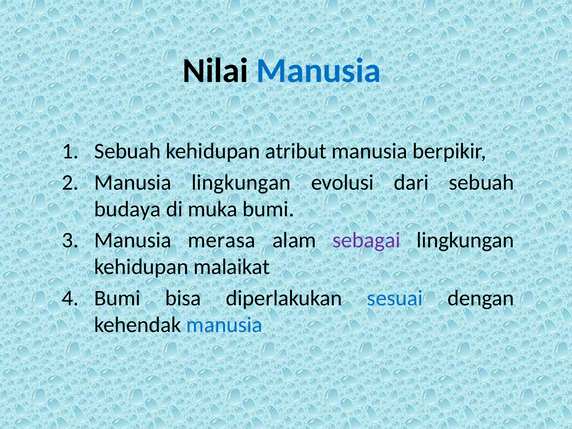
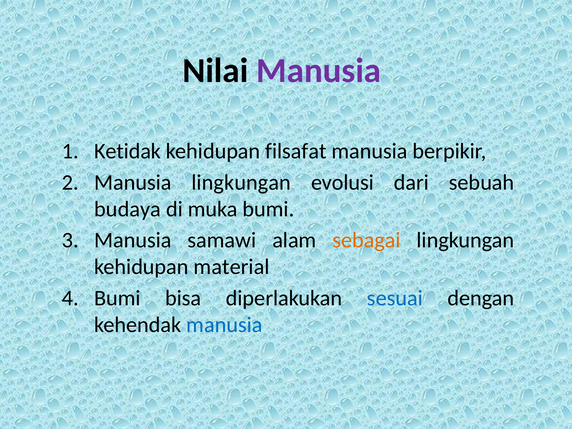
Manusia at (319, 71) colour: blue -> purple
Sebuah at (128, 151): Sebuah -> Ketidak
atribut: atribut -> filsafat
merasa: merasa -> samawi
sebagai colour: purple -> orange
malaikat: malaikat -> material
